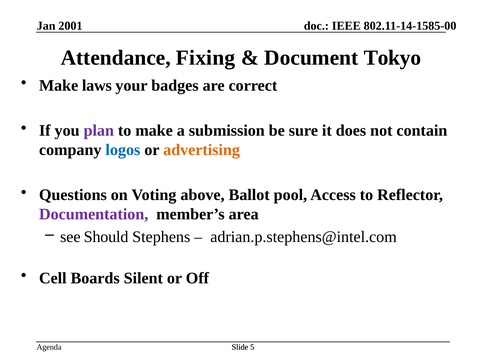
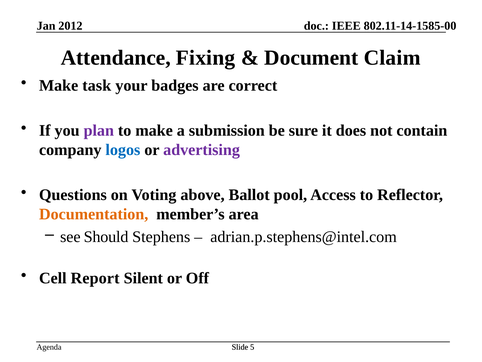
2001: 2001 -> 2012
Tokyo: Tokyo -> Claim
laws: laws -> task
advertising colour: orange -> purple
Documentation colour: purple -> orange
Boards: Boards -> Report
